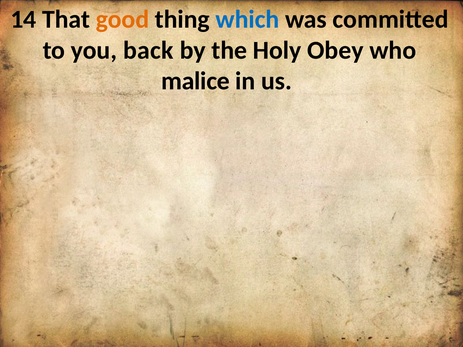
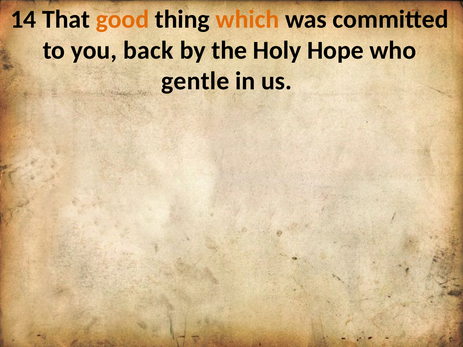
which colour: blue -> orange
Obey: Obey -> Hope
malice: malice -> gentle
